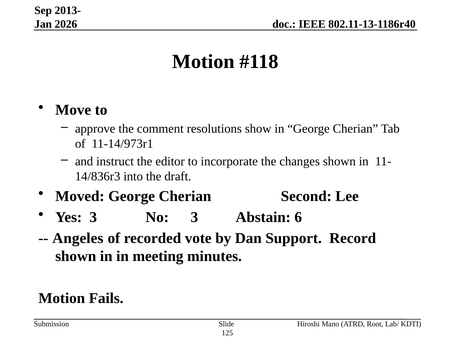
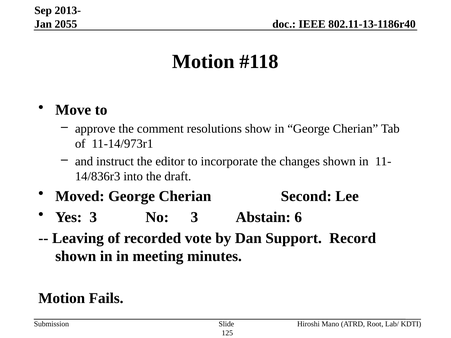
2026: 2026 -> 2055
Angeles: Angeles -> Leaving
